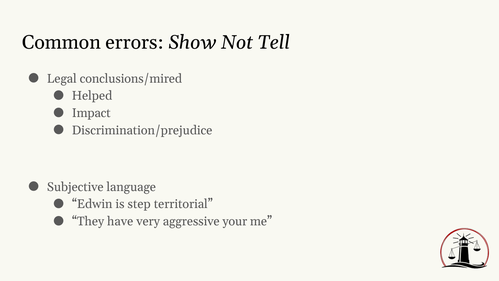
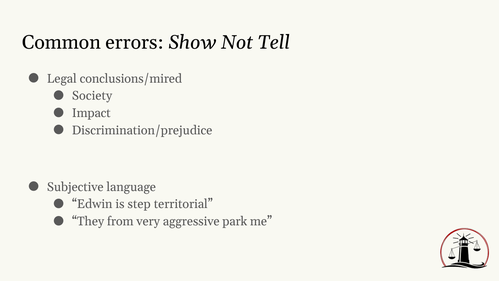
Helped: Helped -> Society
have: have -> from
your: your -> park
